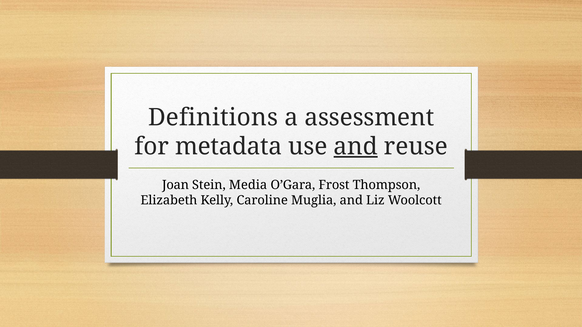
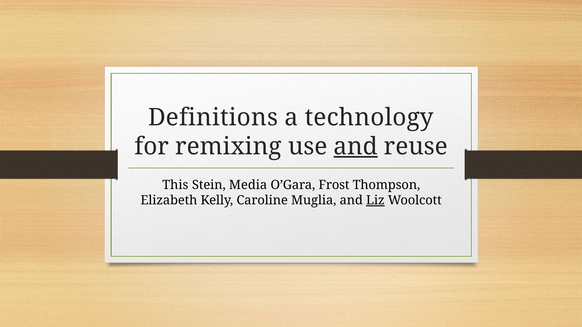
assessment: assessment -> technology
metadata: metadata -> remixing
Joan: Joan -> This
Liz underline: none -> present
